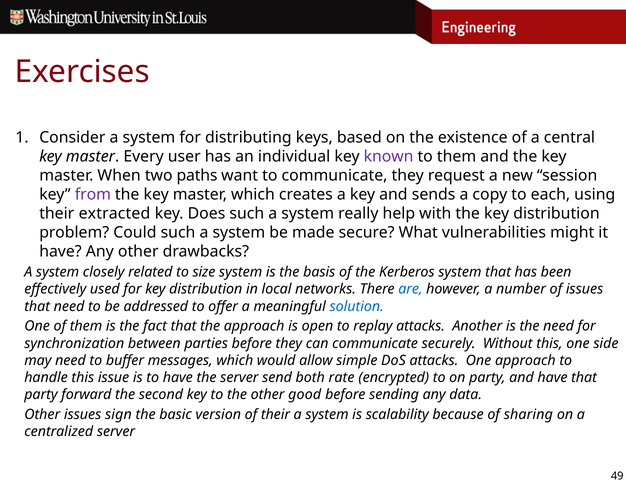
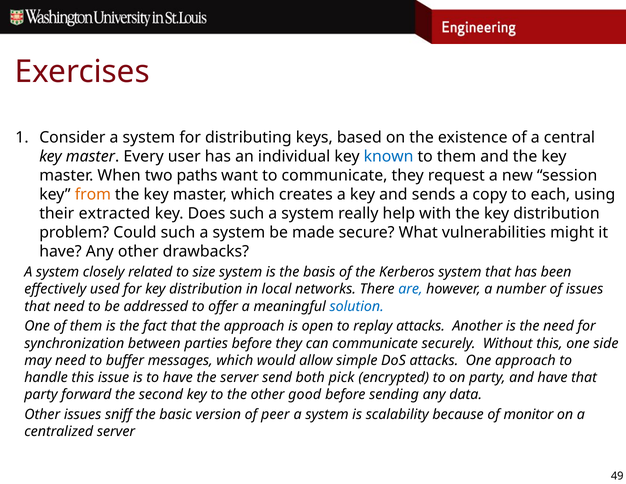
known colour: purple -> blue
from colour: purple -> orange
rate: rate -> pick
sign: sign -> sniff
of their: their -> peer
sharing: sharing -> monitor
